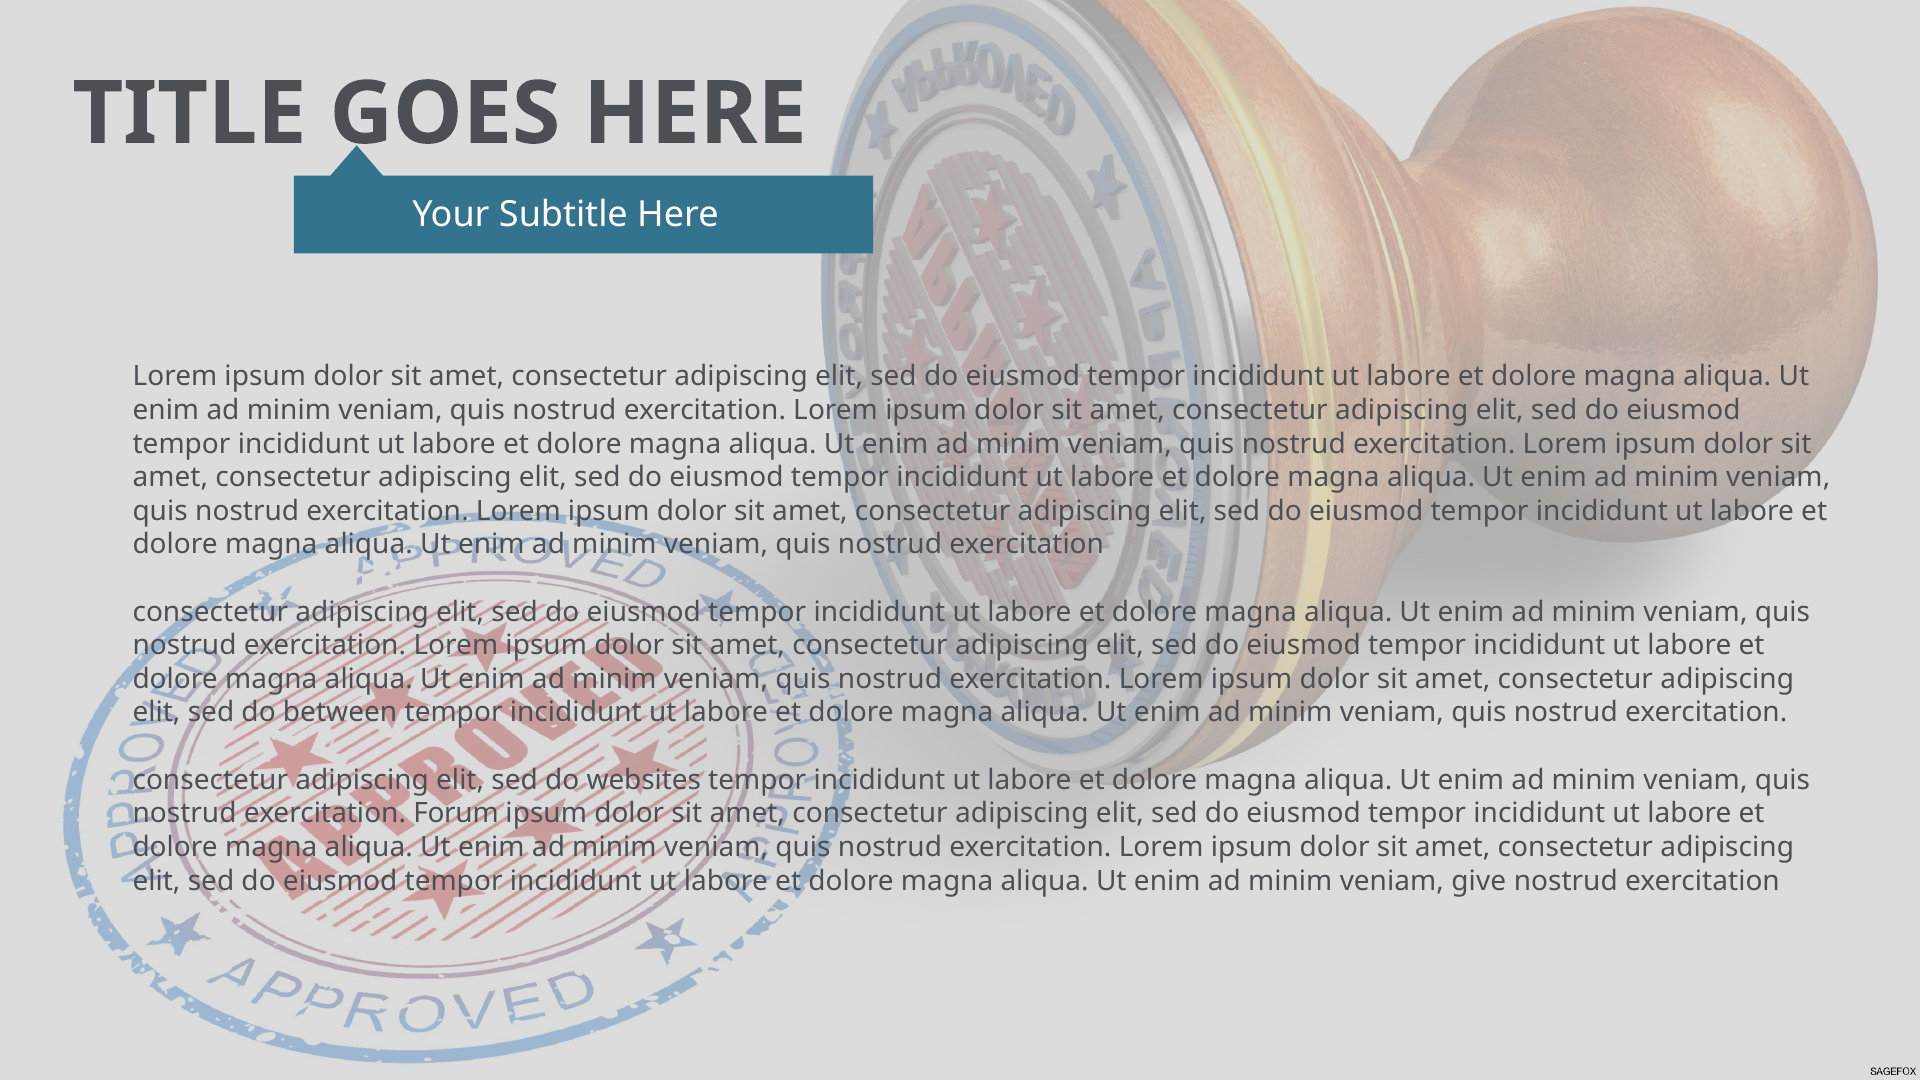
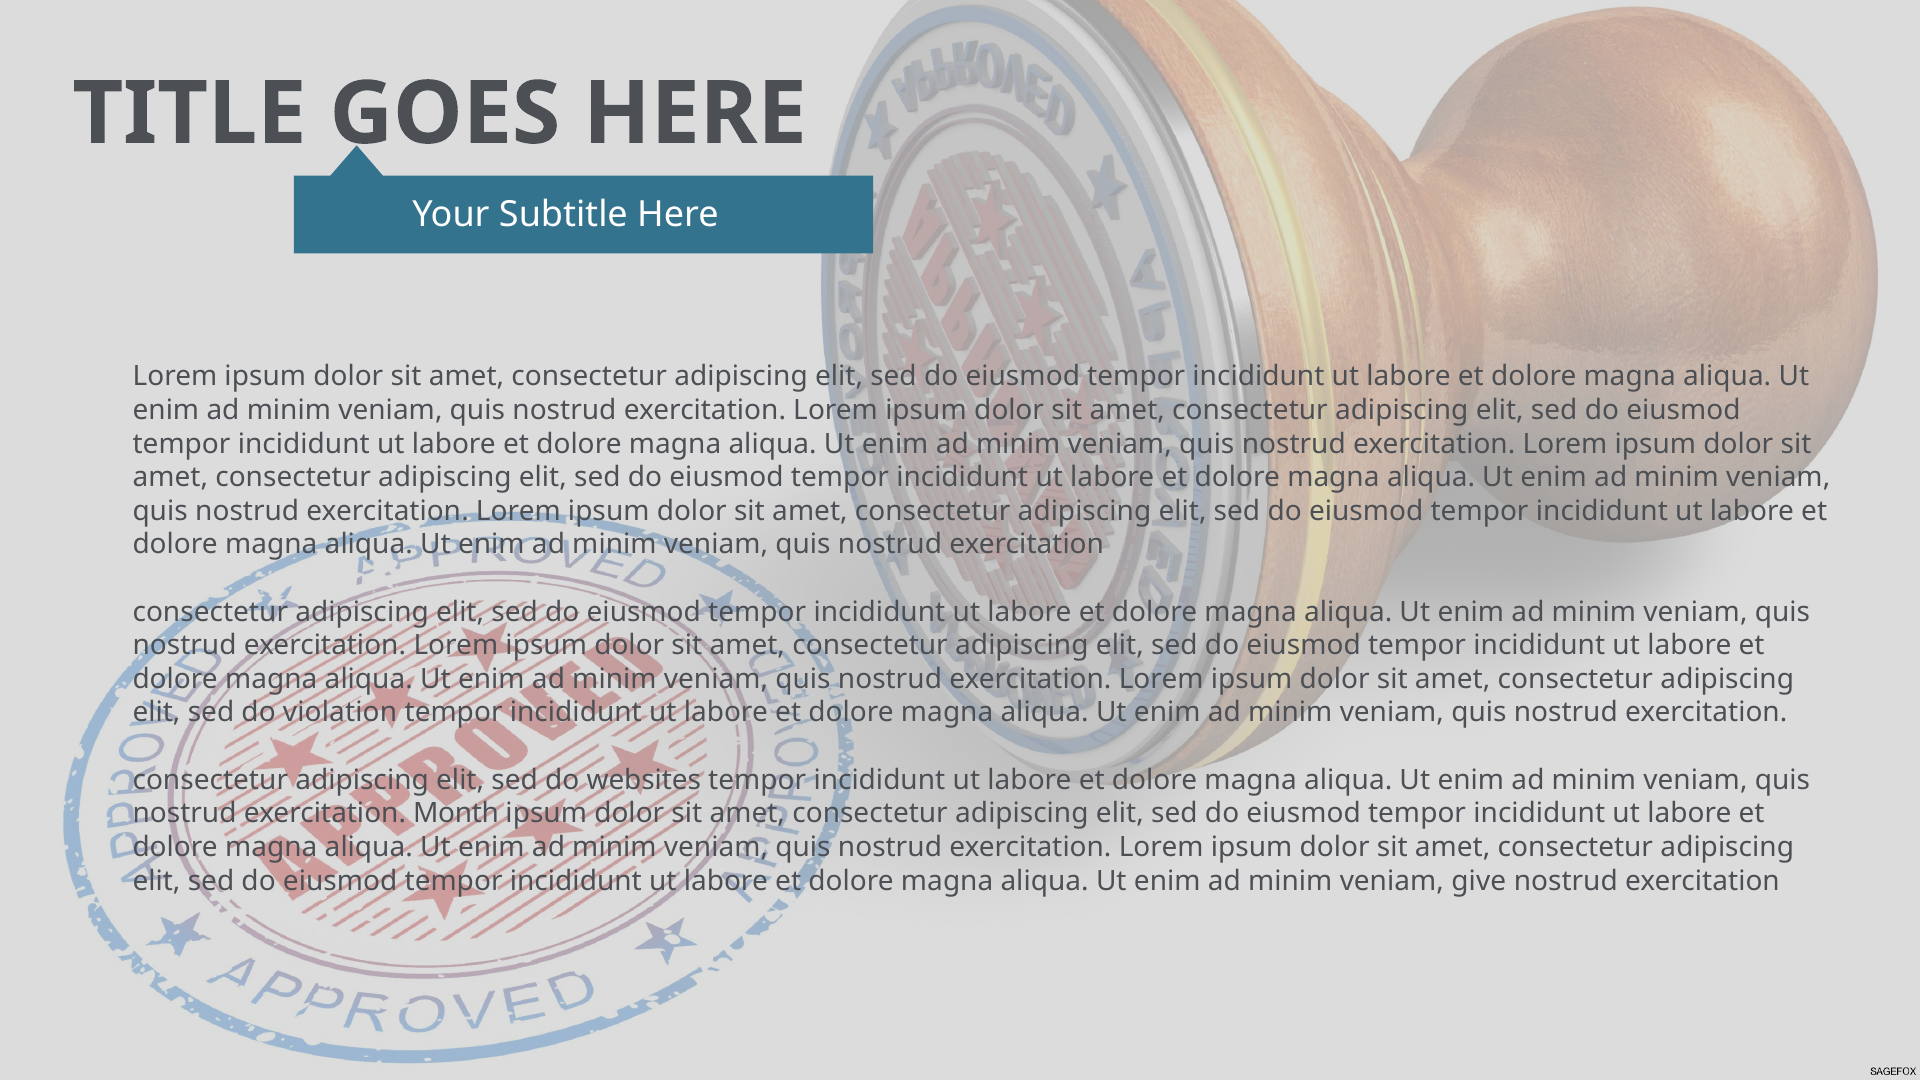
between: between -> violation
Forum: Forum -> Month
